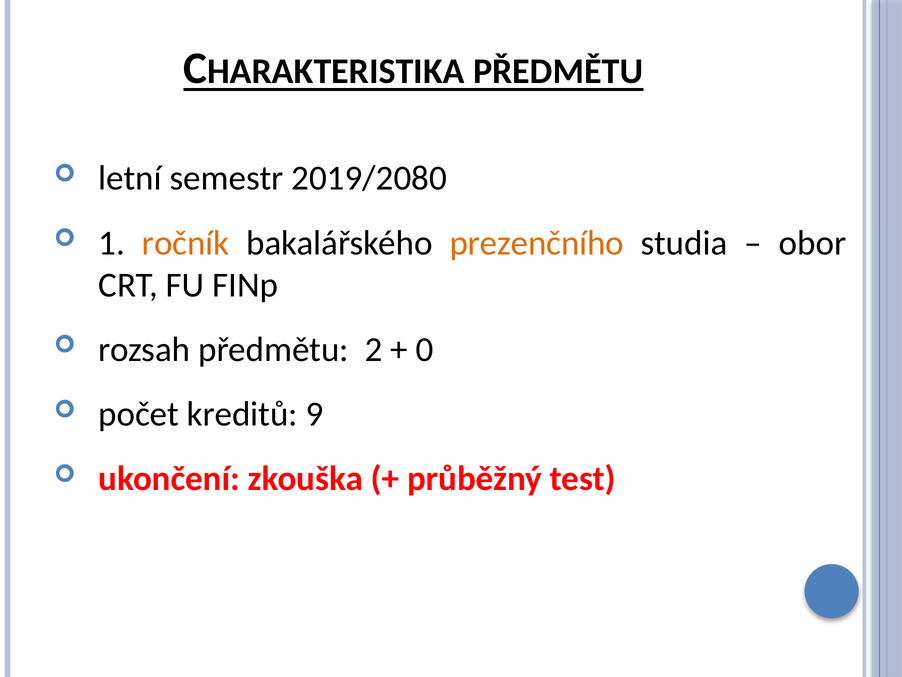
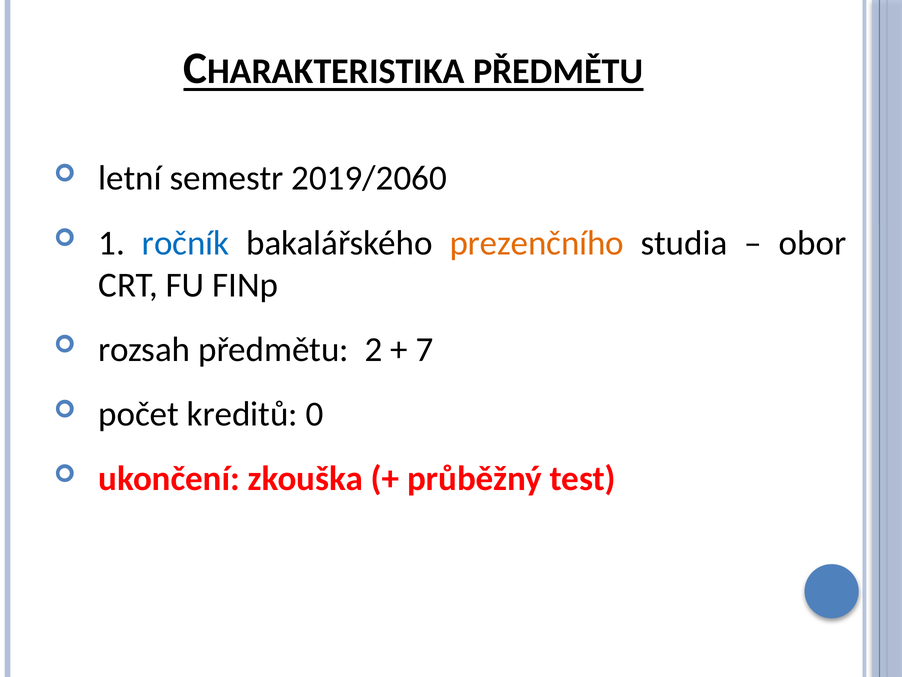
2019/2080: 2019/2080 -> 2019/2060
ročník colour: orange -> blue
0: 0 -> 7
9: 9 -> 0
